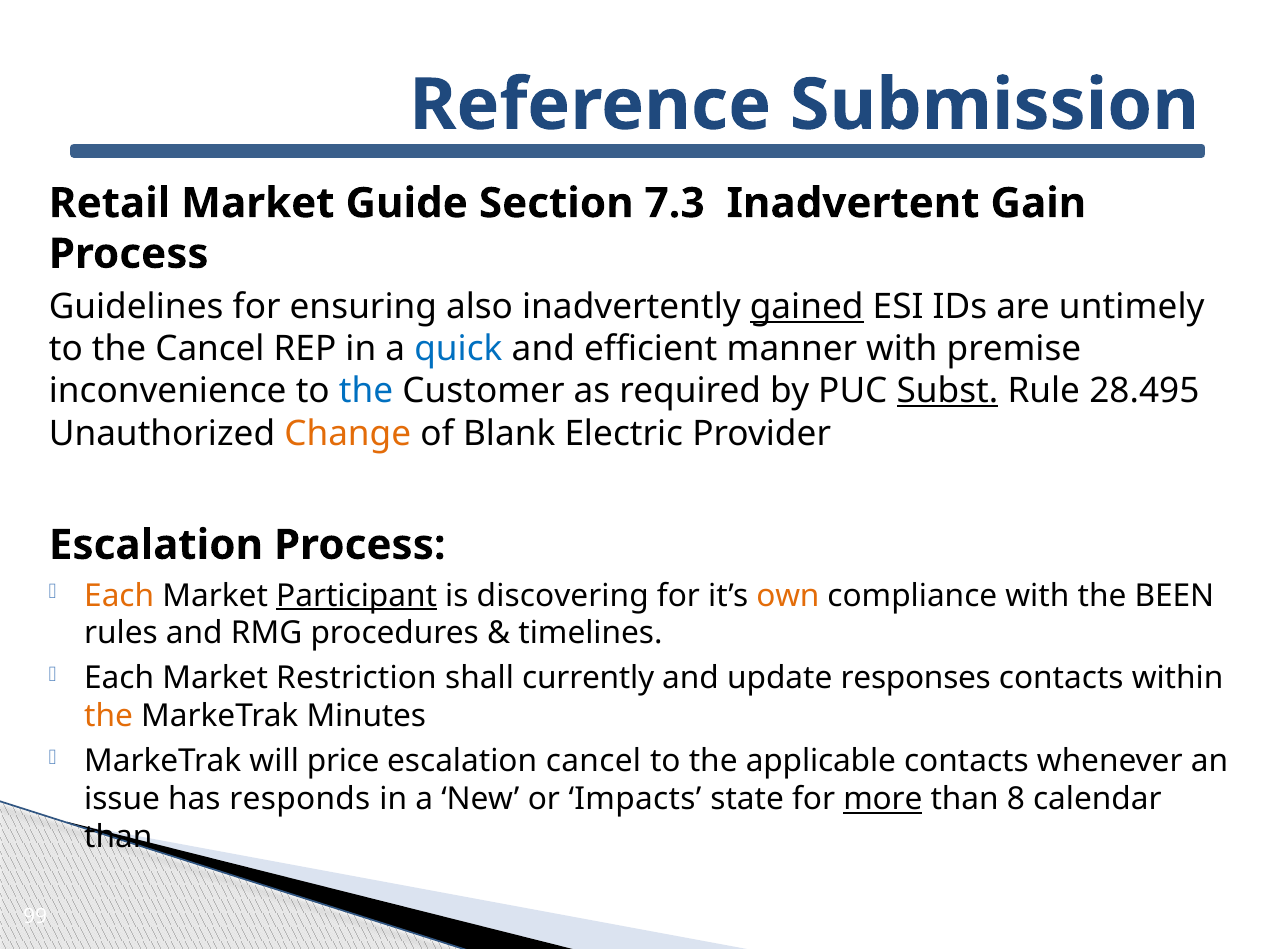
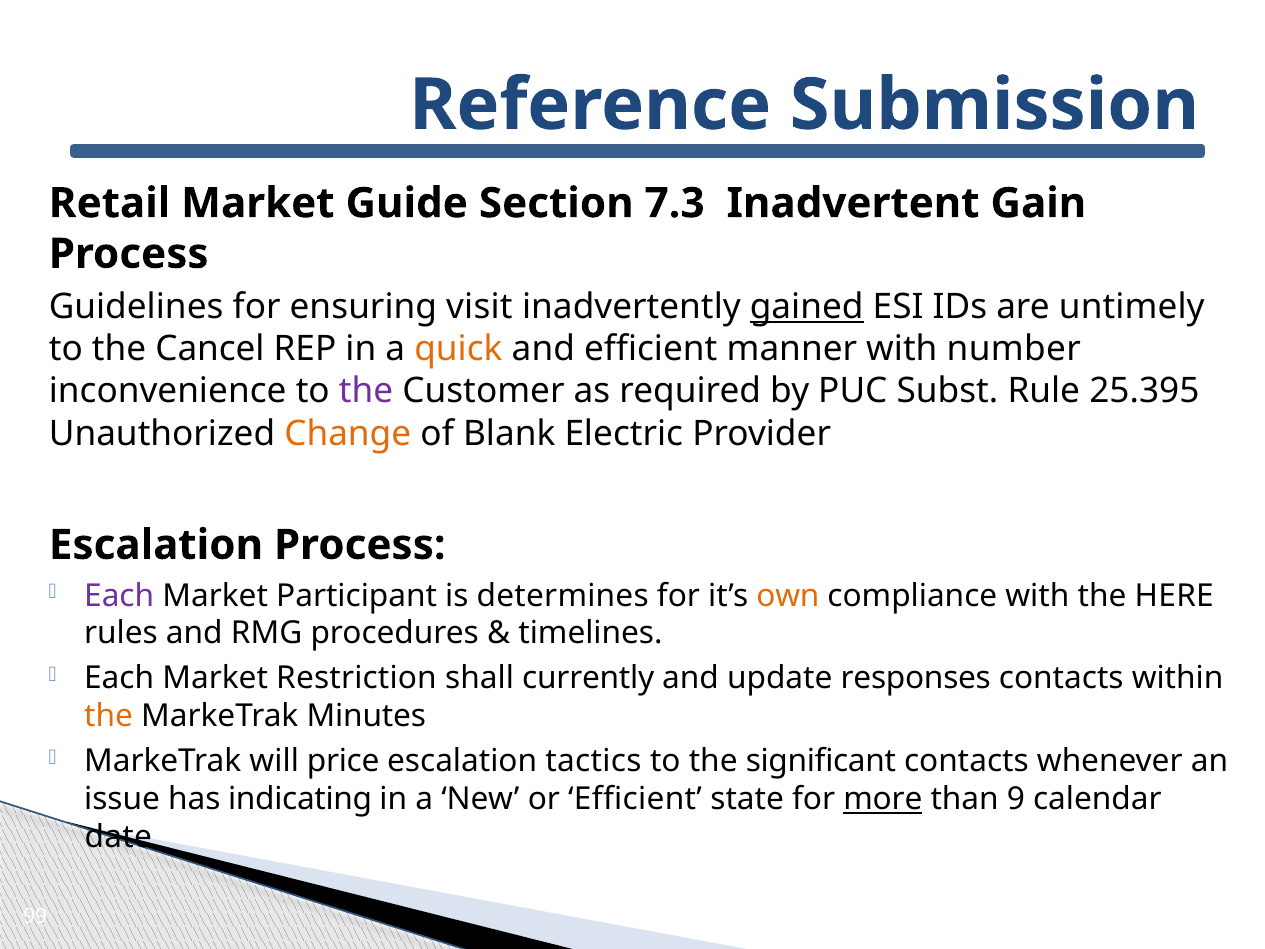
also: also -> visit
quick colour: blue -> orange
premise: premise -> number
the at (366, 391) colour: blue -> purple
Subst underline: present -> none
28.495: 28.495 -> 25.395
Each at (119, 595) colour: orange -> purple
Participant underline: present -> none
discovering: discovering -> determines
BEEN: BEEN -> HERE
escalation cancel: cancel -> tactics
applicable: applicable -> significant
responds: responds -> indicating
or Impacts: Impacts -> Efficient
8: 8 -> 9
than at (118, 837): than -> date
